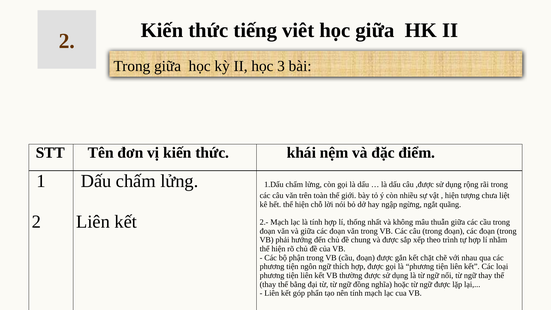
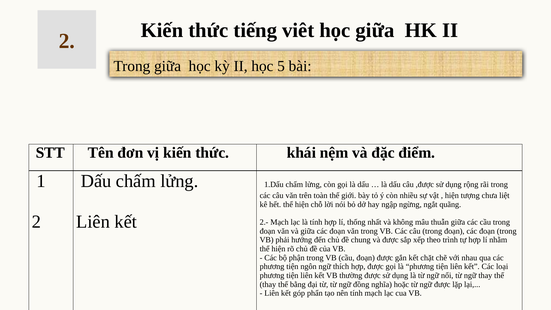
học 3: 3 -> 5
